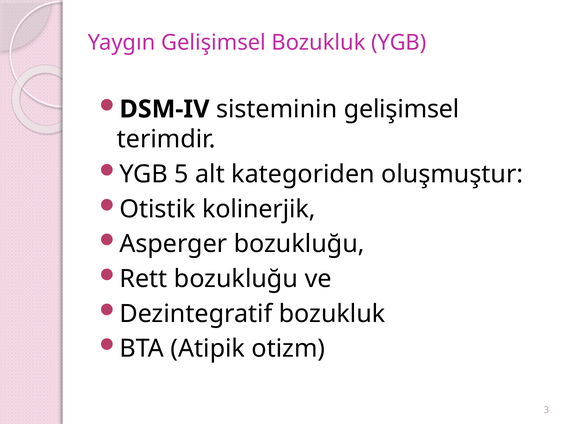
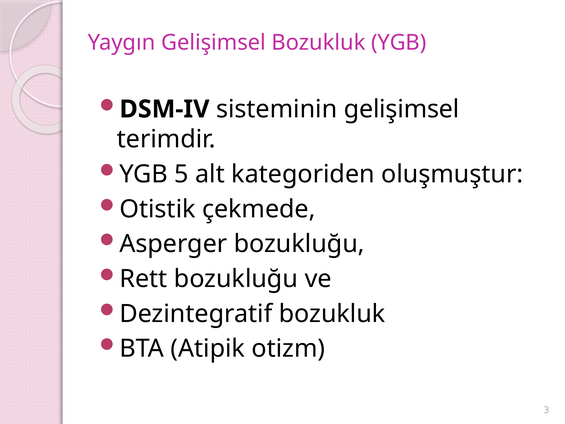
kolinerjik: kolinerjik -> çekmede
